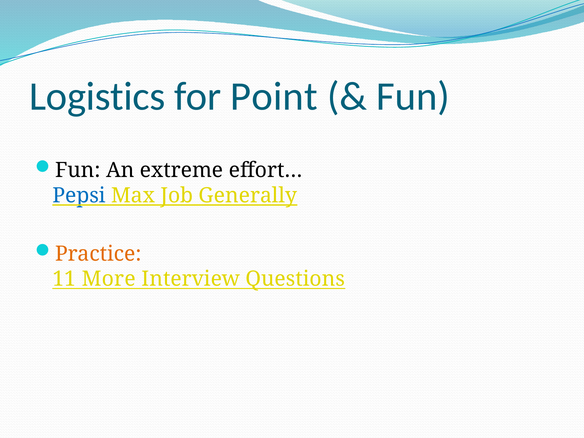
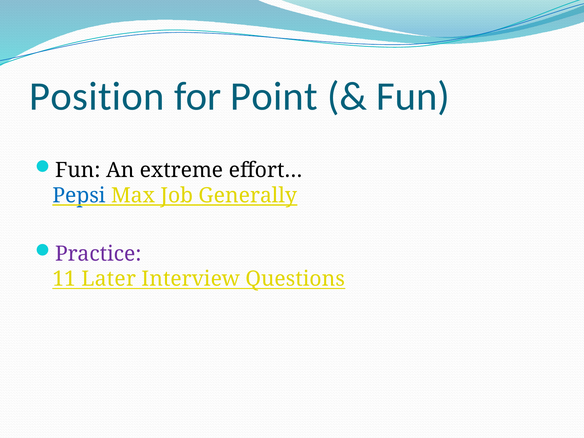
Logistics: Logistics -> Position
Practice colour: orange -> purple
More: More -> Later
